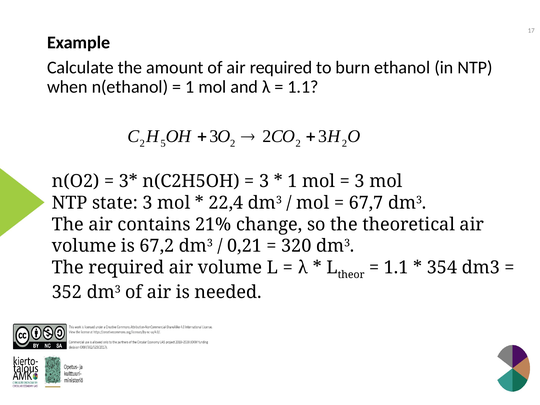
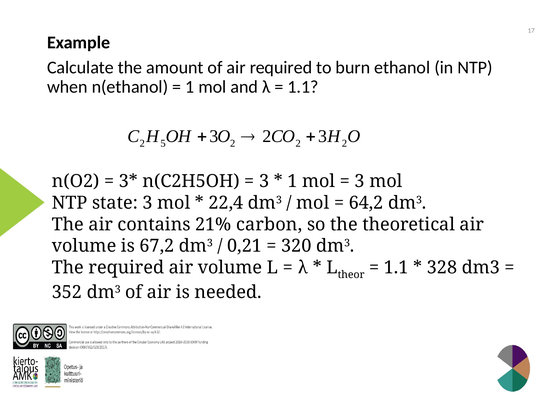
67,7: 67,7 -> 64,2
change: change -> carbon
354: 354 -> 328
